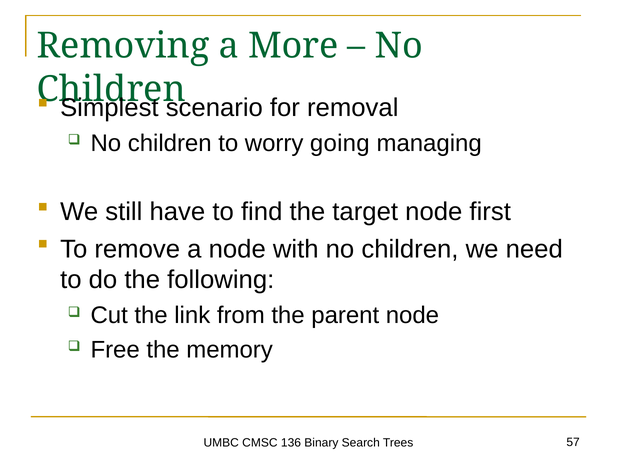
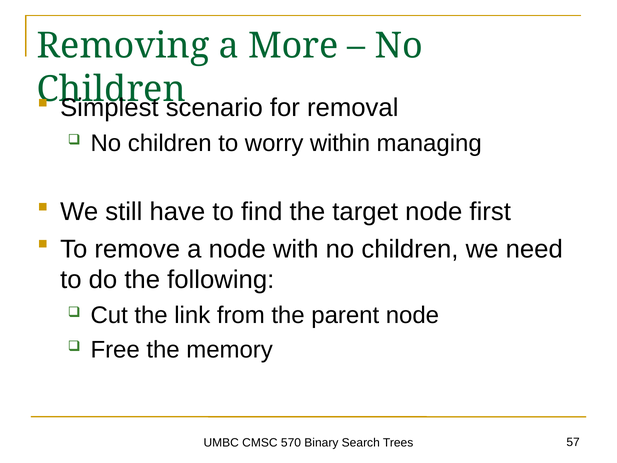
going: going -> within
136: 136 -> 570
